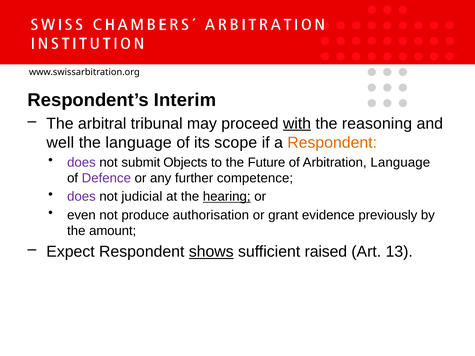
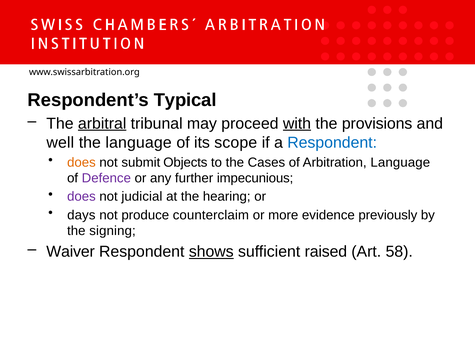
Interim: Interim -> Typical
arbitral underline: none -> present
reasoning: reasoning -> provisions
Respondent at (332, 143) colour: orange -> blue
does at (81, 162) colour: purple -> orange
Future: Future -> Cases
competence: competence -> impecunious
hearing underline: present -> none
even: even -> days
authorisation: authorisation -> counterclaim
grant: grant -> more
amount: amount -> signing
Expect: Expect -> Waiver
13: 13 -> 58
